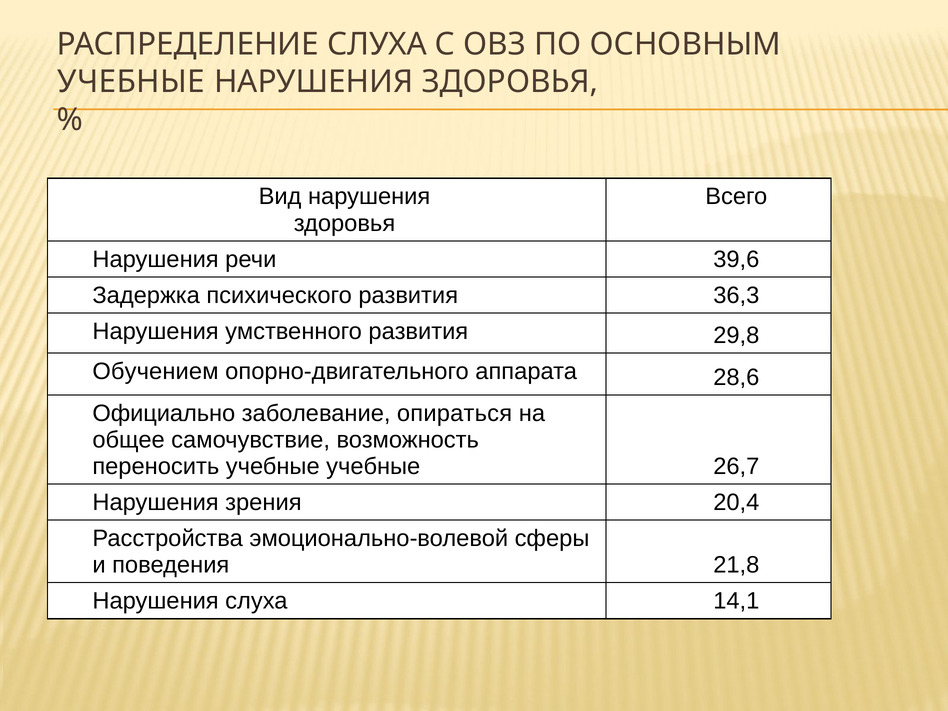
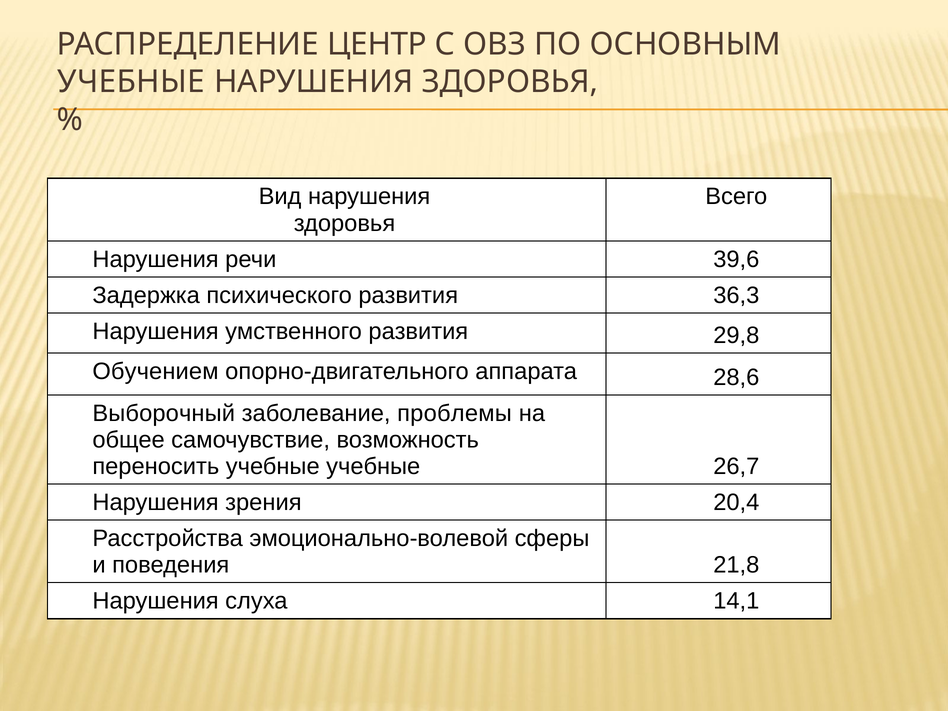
РАСПРЕДЕЛЕНИЕ СЛУХА: СЛУХА -> ЦЕНТР
Официально: Официально -> Выборочный
опираться: опираться -> проблемы
